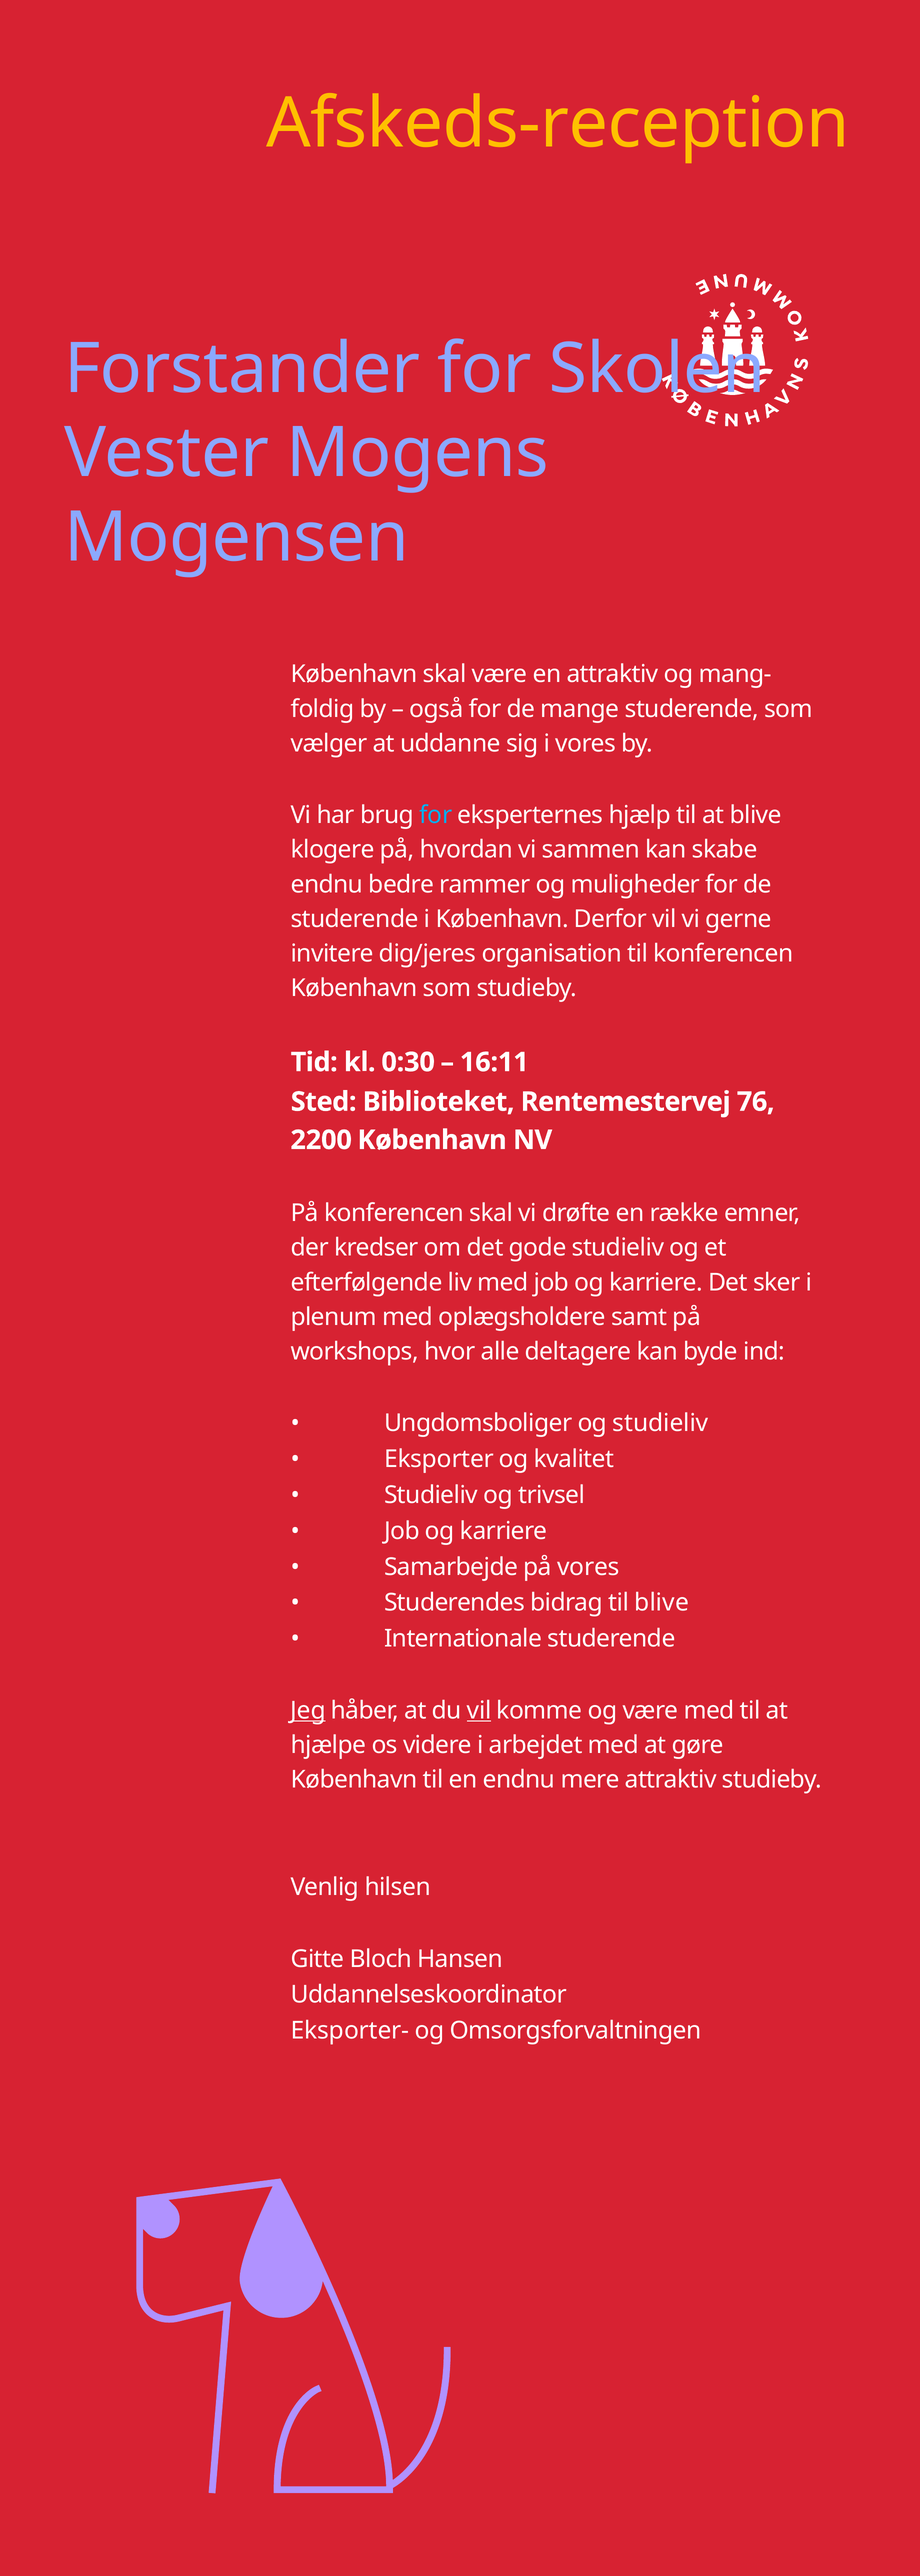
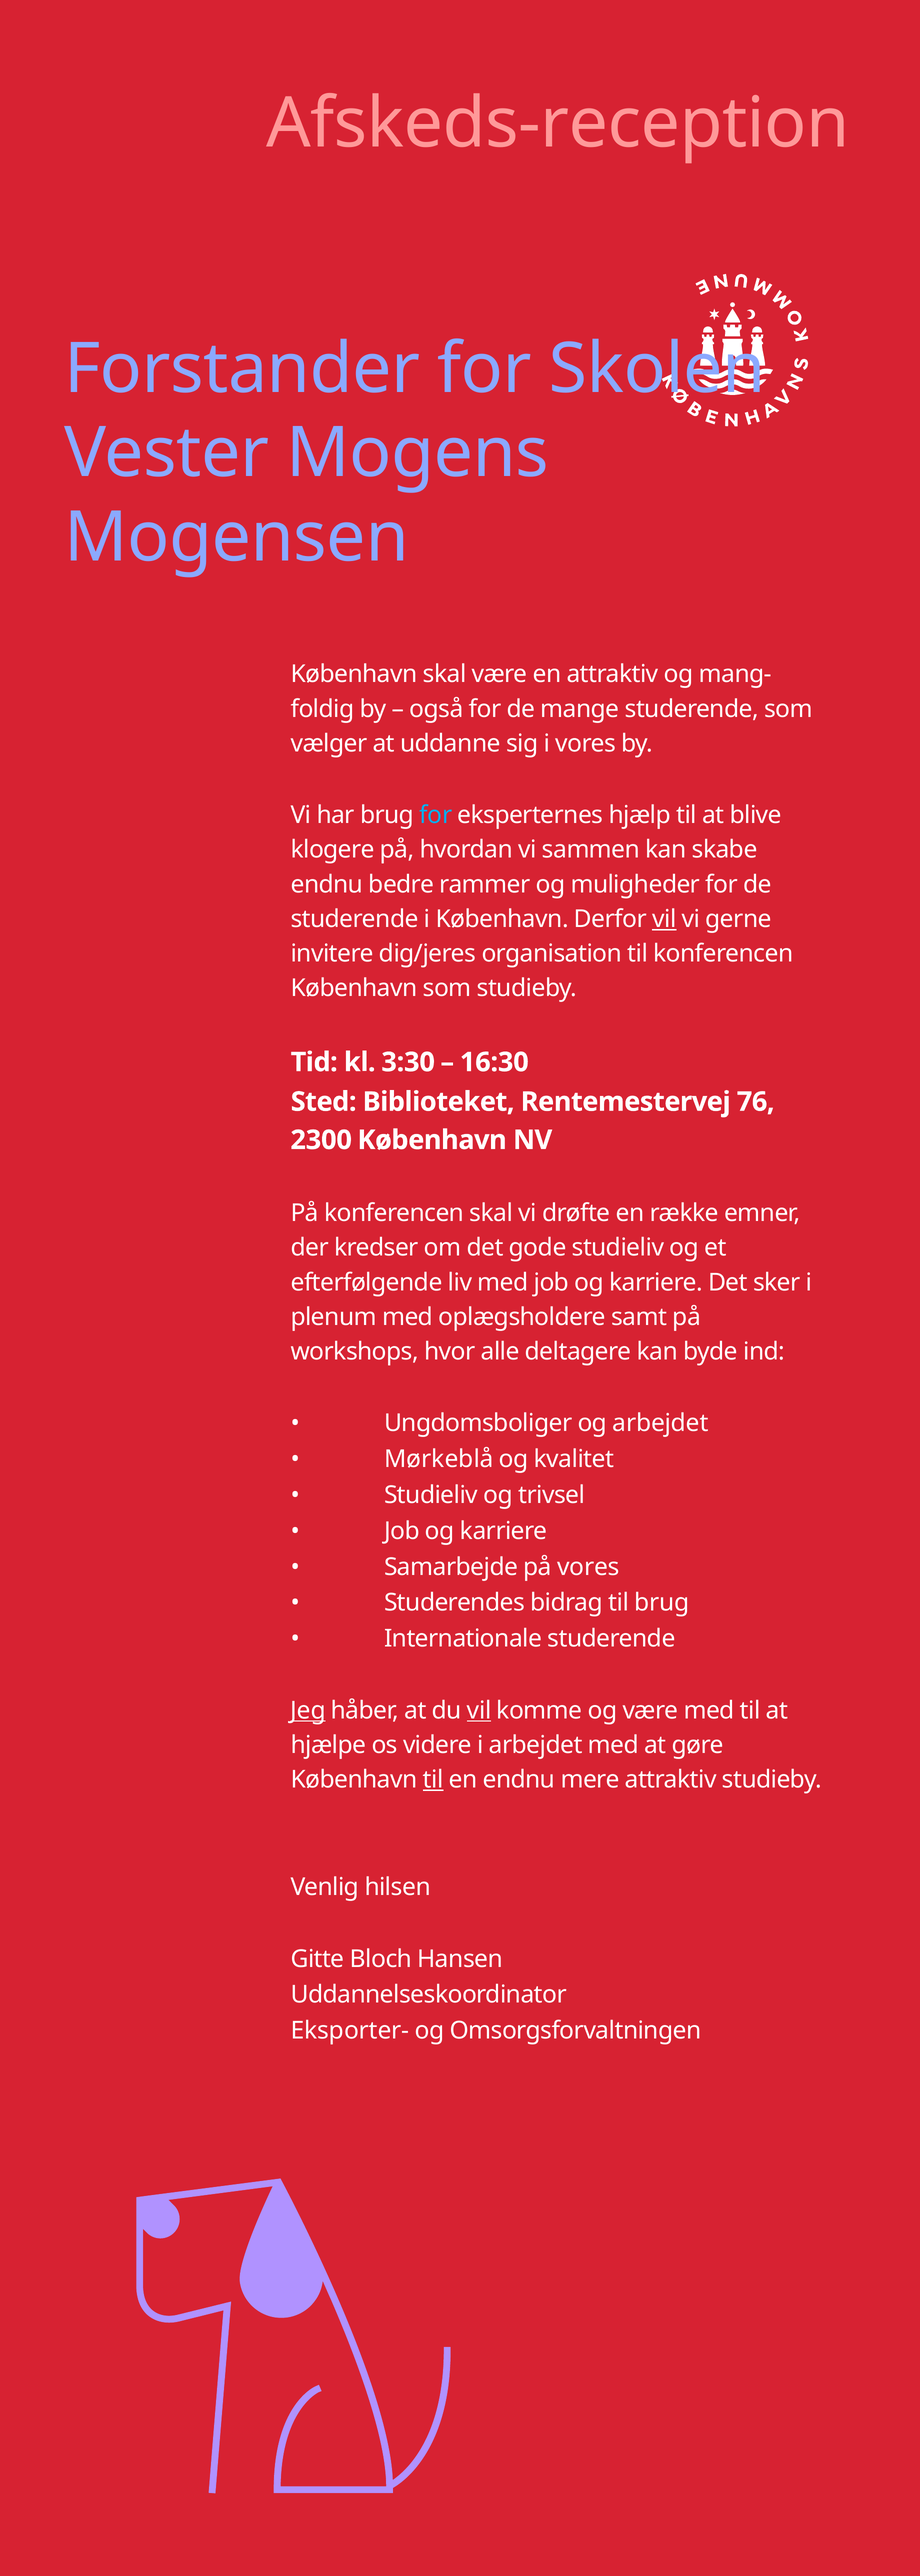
Afskeds-reception colour: yellow -> pink
vil at (664, 919) underline: none -> present
0:30: 0:30 -> 3:30
16:11: 16:11 -> 16:30
2200: 2200 -> 2300
og studieliv: studieliv -> arbejdet
Eksporter: Eksporter -> Mørkeblå
til blive: blive -> brug
til at (433, 1779) underline: none -> present
